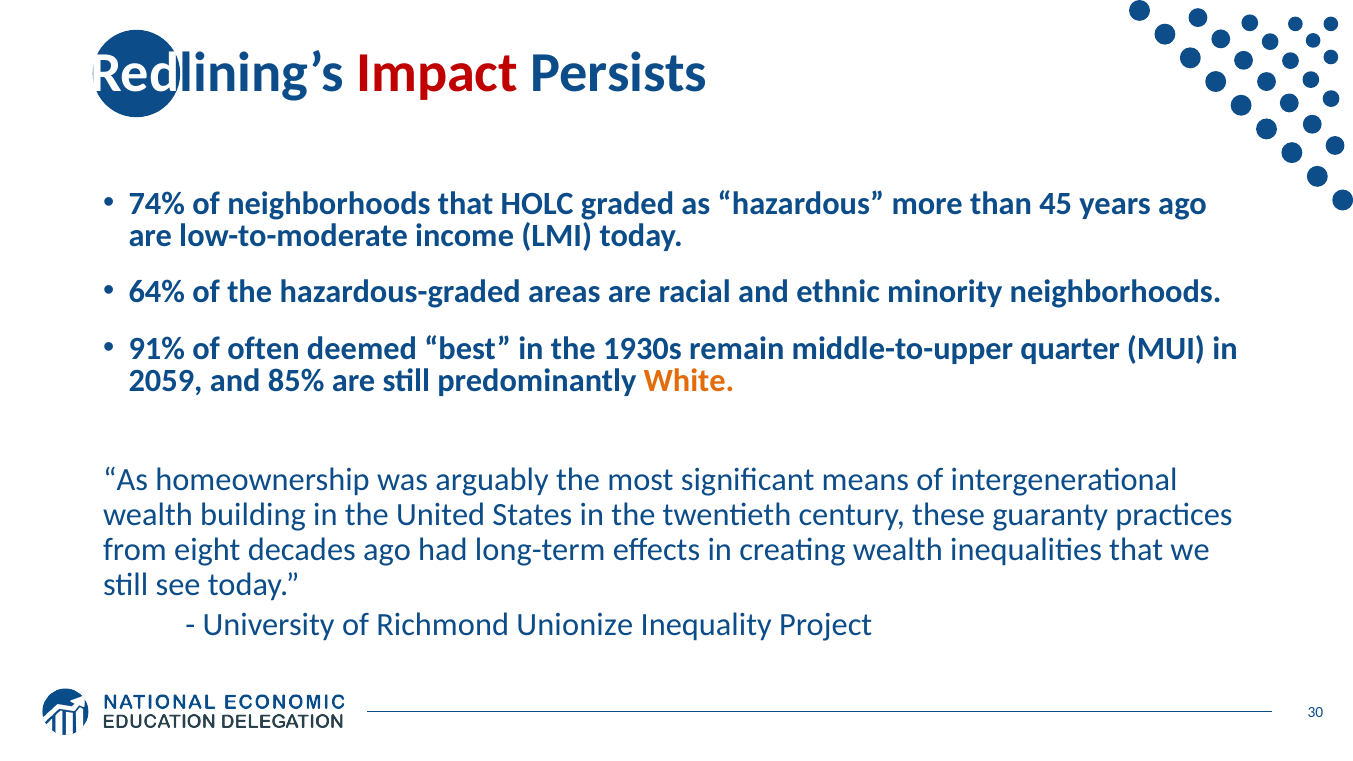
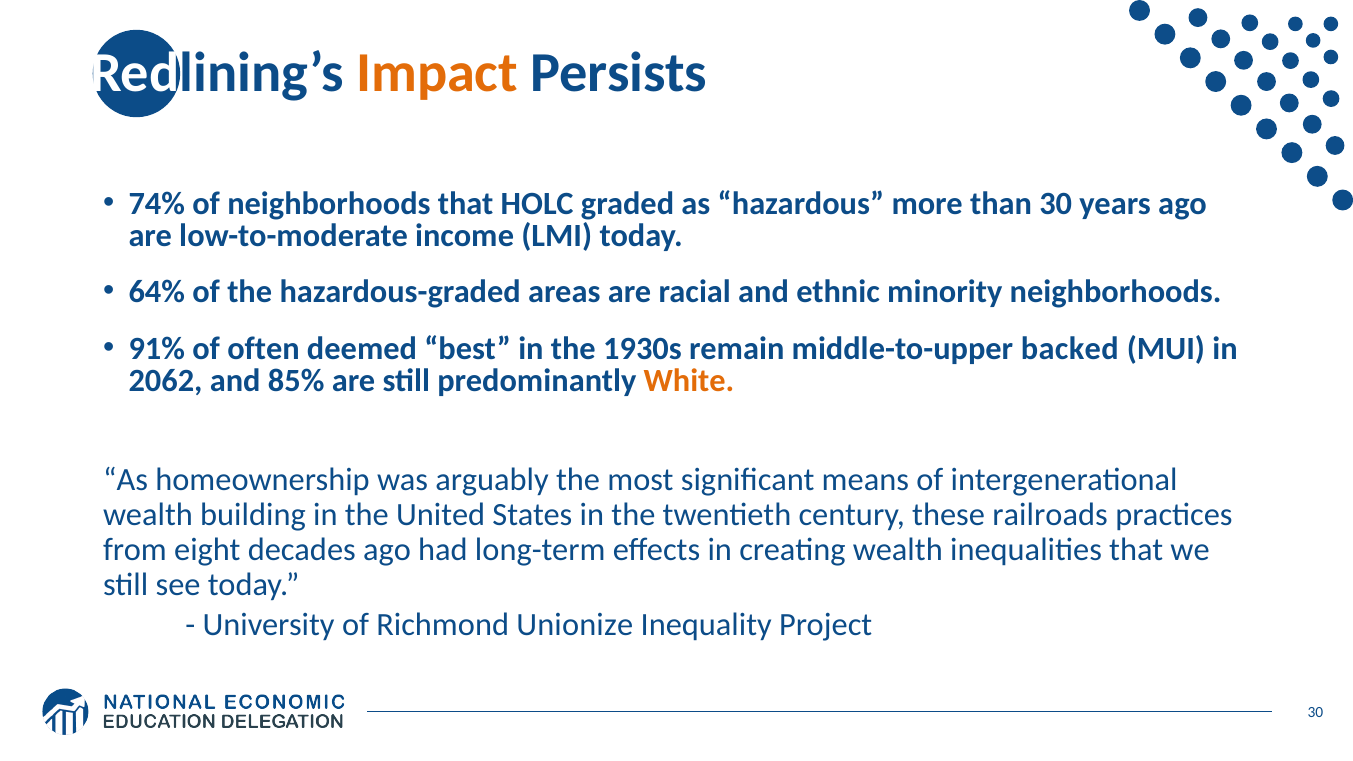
Impact colour: red -> orange
than 45: 45 -> 30
quarter: quarter -> backed
2059: 2059 -> 2062
guaranty: guaranty -> railroads
